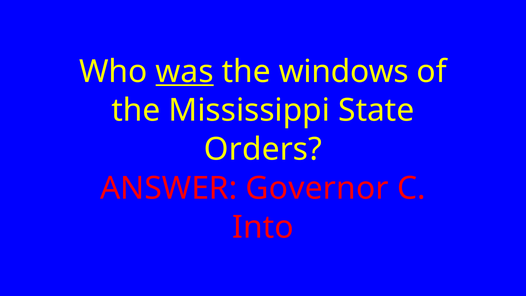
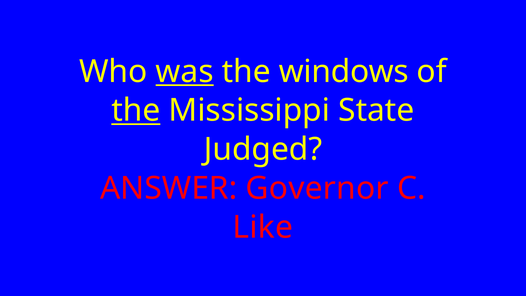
the at (136, 110) underline: none -> present
Orders: Orders -> Judged
Into: Into -> Like
